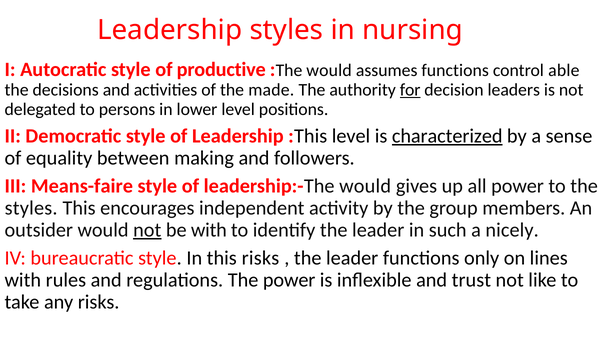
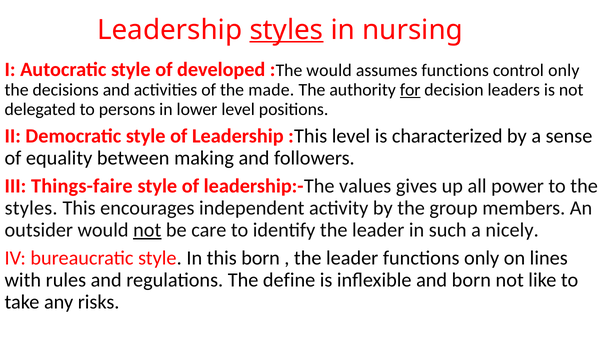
styles at (286, 30) underline: none -> present
productive: productive -> developed
control able: able -> only
characterized underline: present -> none
Means-faire: Means-faire -> Things-faire
leadership:-The would: would -> values
be with: with -> care
this risks: risks -> born
The power: power -> define
and trust: trust -> born
